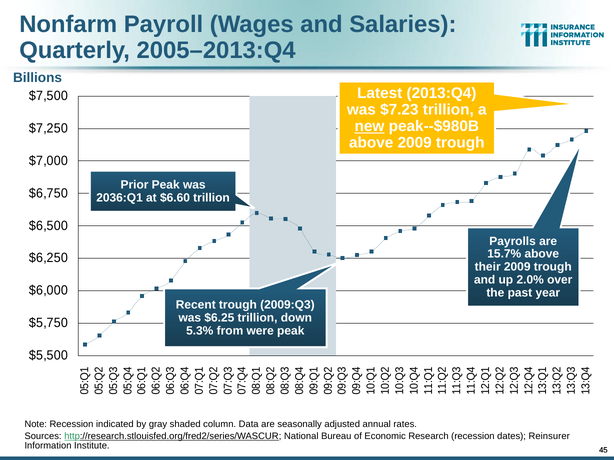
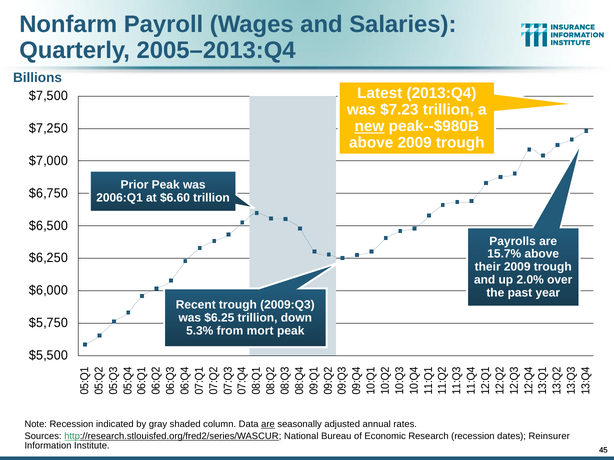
2036:Q1: 2036:Q1 -> 2006:Q1
were: were -> mort
are at (268, 425) underline: none -> present
